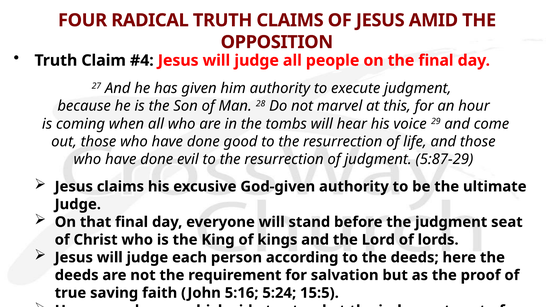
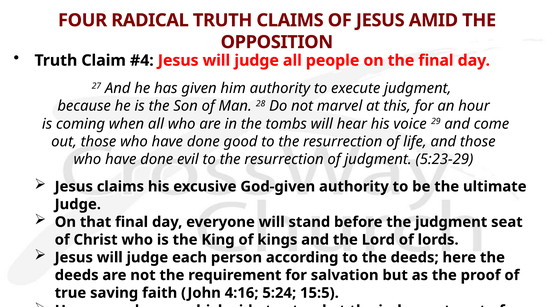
5:87-29: 5:87-29 -> 5:23-29
5:16: 5:16 -> 4:16
